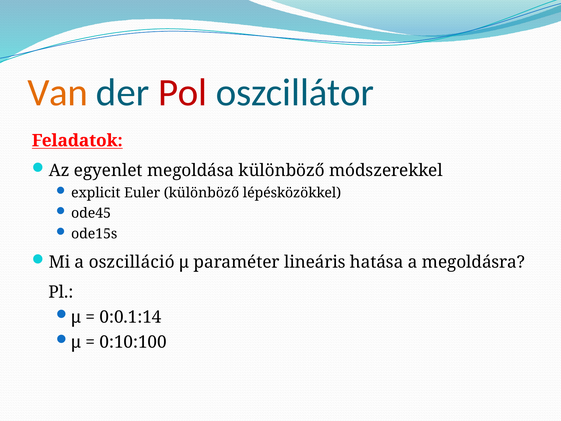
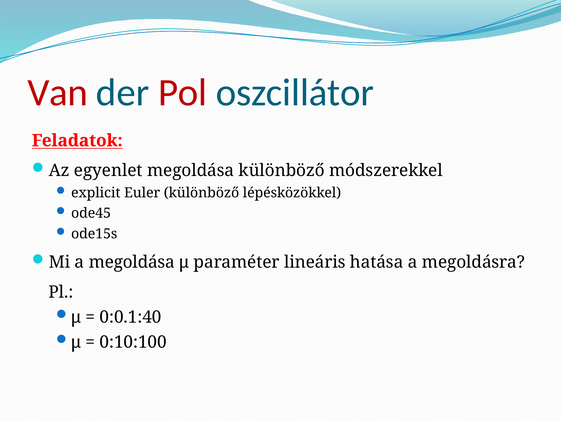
Van colour: orange -> red
a oszcilláció: oszcilláció -> megoldása
0:0.1:14: 0:0.1:14 -> 0:0.1:40
